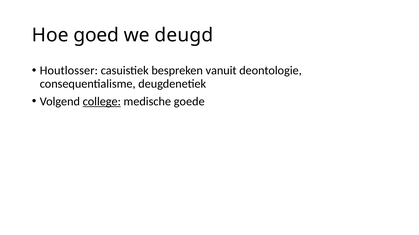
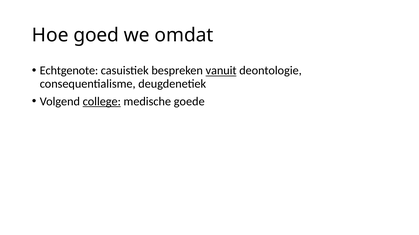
deugd: deugd -> omdat
Houtlosser: Houtlosser -> Echtgenote
vanuit underline: none -> present
